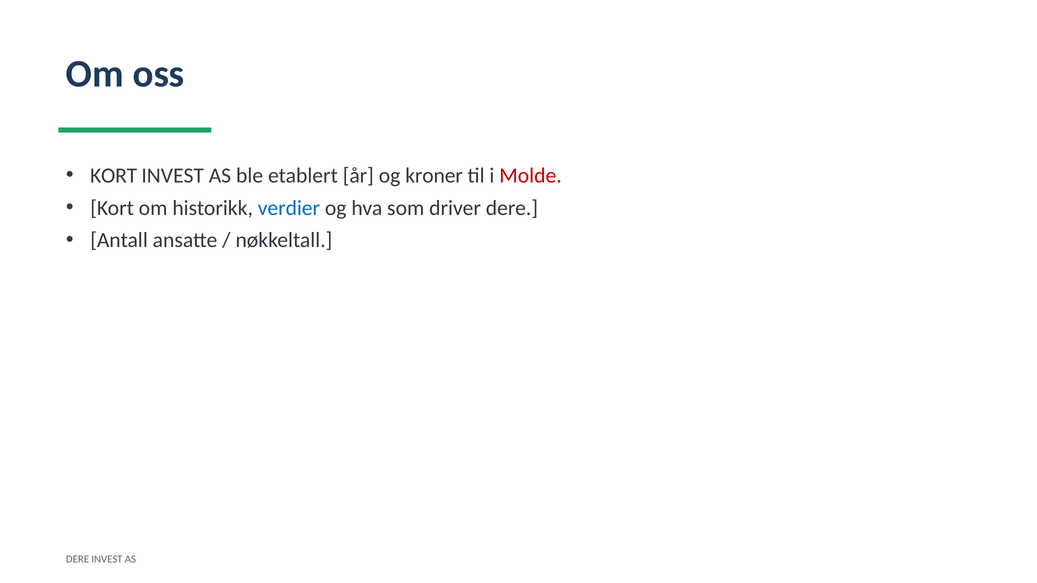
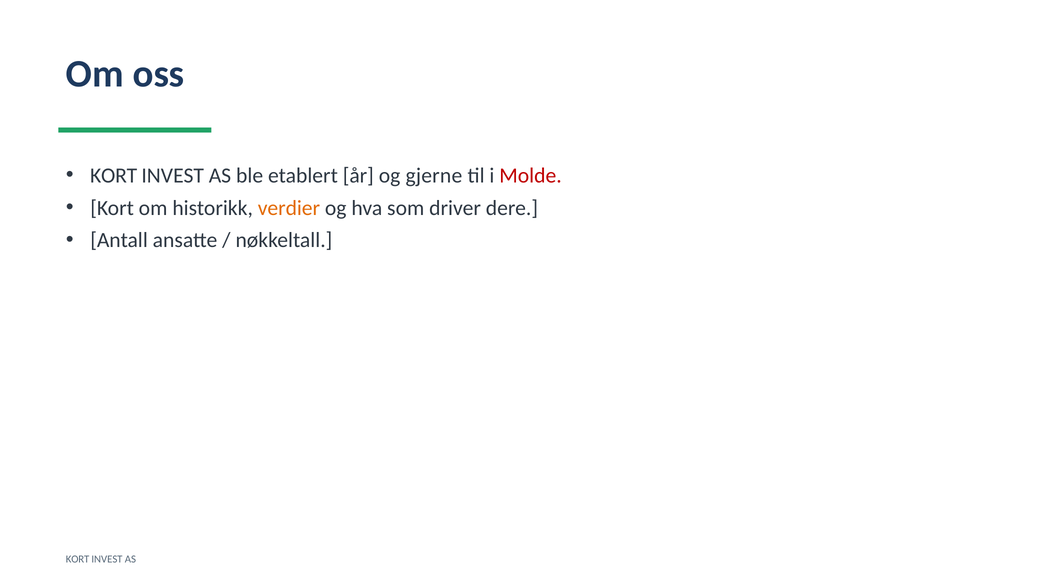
kroner: kroner -> gjerne
verdier colour: blue -> orange
DERE at (78, 560): DERE -> KORT
